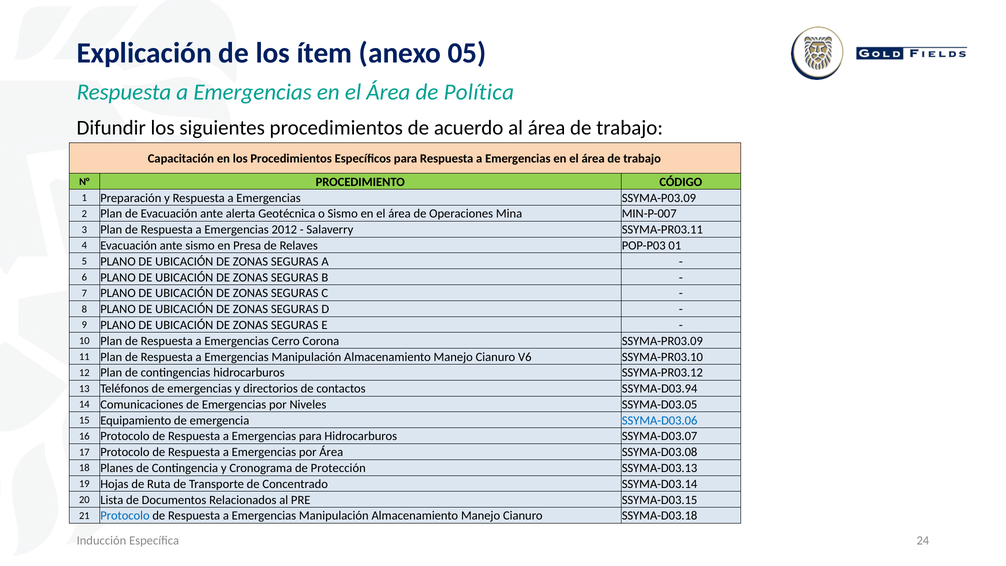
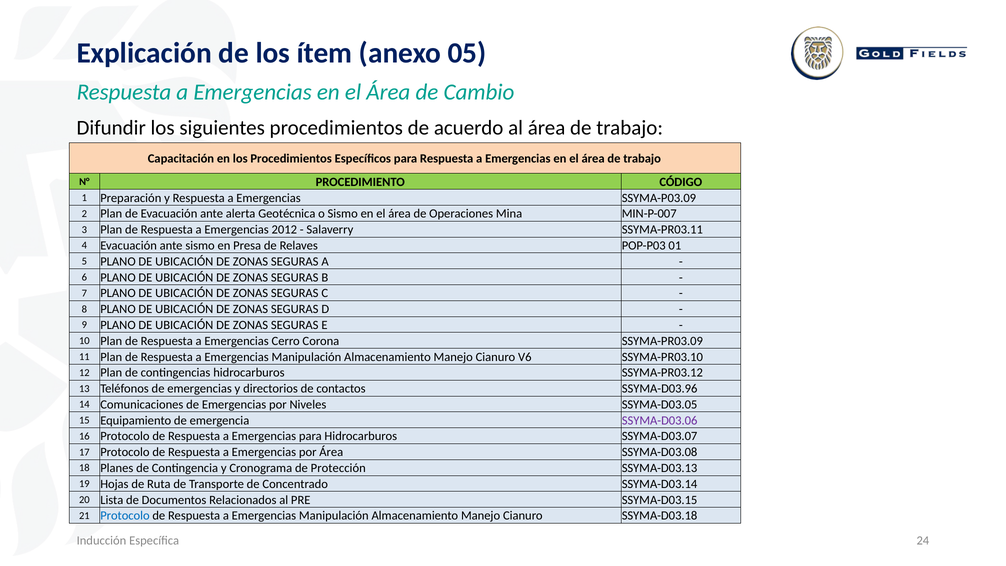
Política: Política -> Cambio
SSYMA-D03.94: SSYMA-D03.94 -> SSYMA-D03.96
SSYMA-D03.06 colour: blue -> purple
